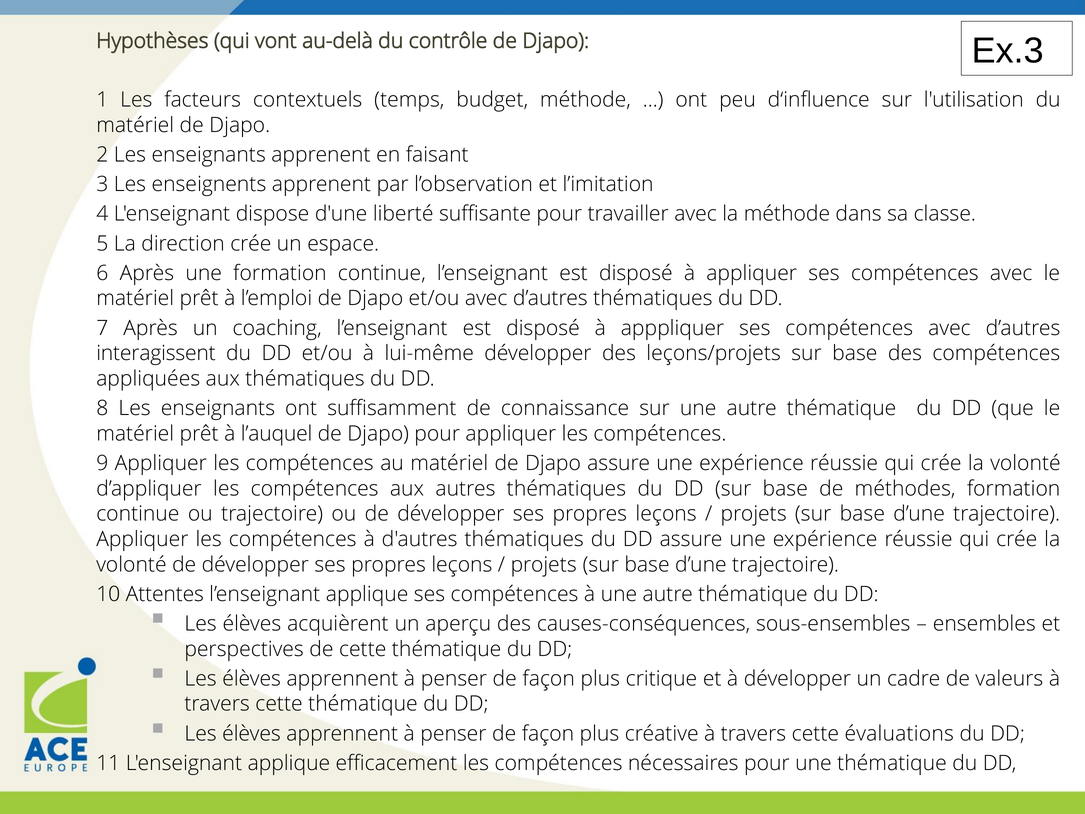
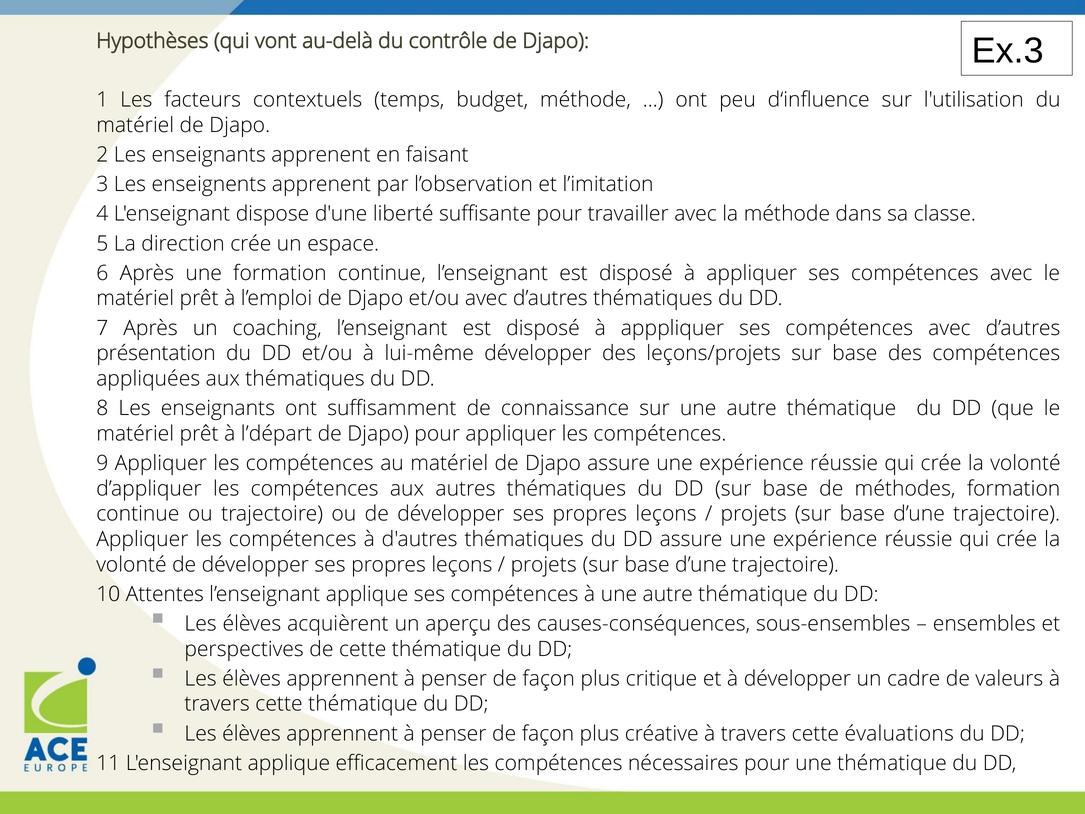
interagissent: interagissent -> présentation
l’auquel: l’auquel -> l’départ
